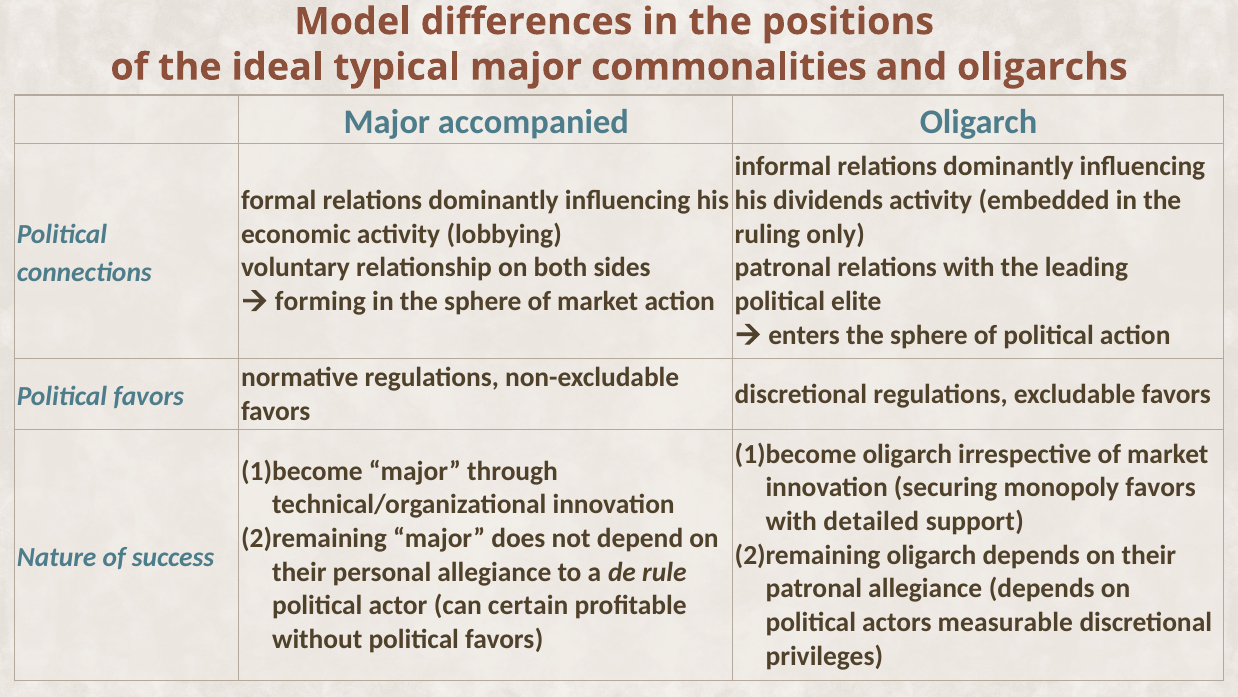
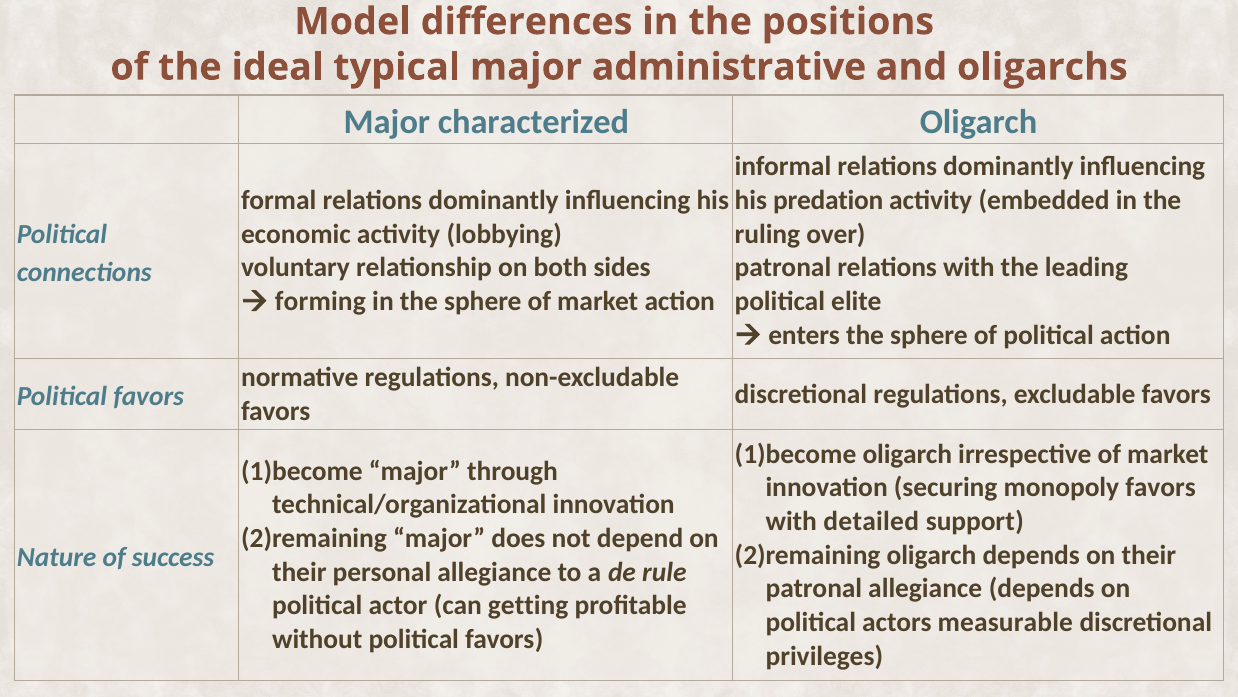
commonalities: commonalities -> administrative
accompanied: accompanied -> characterized
dividends: dividends -> predation
only: only -> over
certain: certain -> getting
